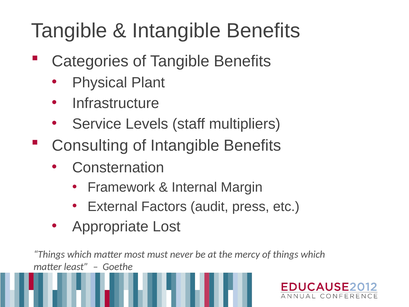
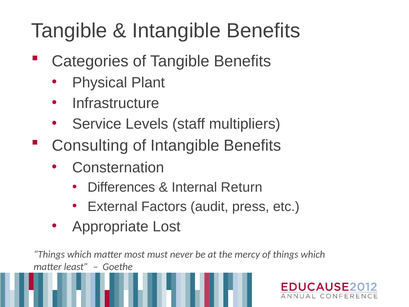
Framework: Framework -> Differences
Margin: Margin -> Return
